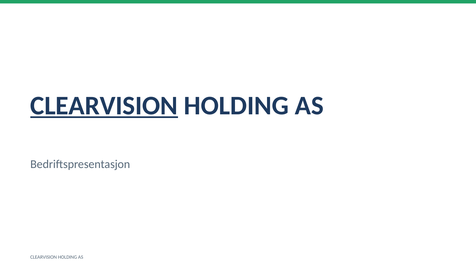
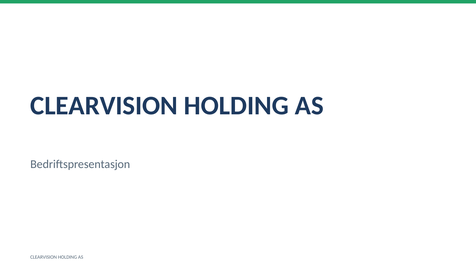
CLEARVISION at (104, 106) underline: present -> none
